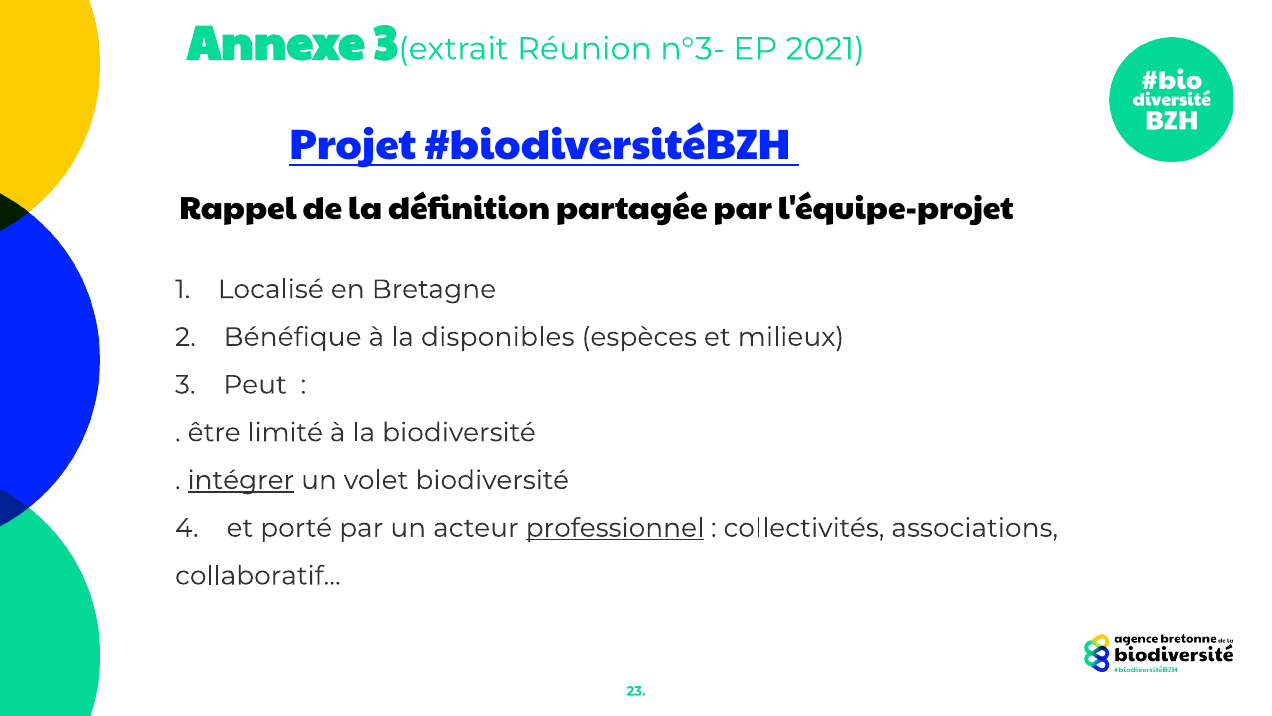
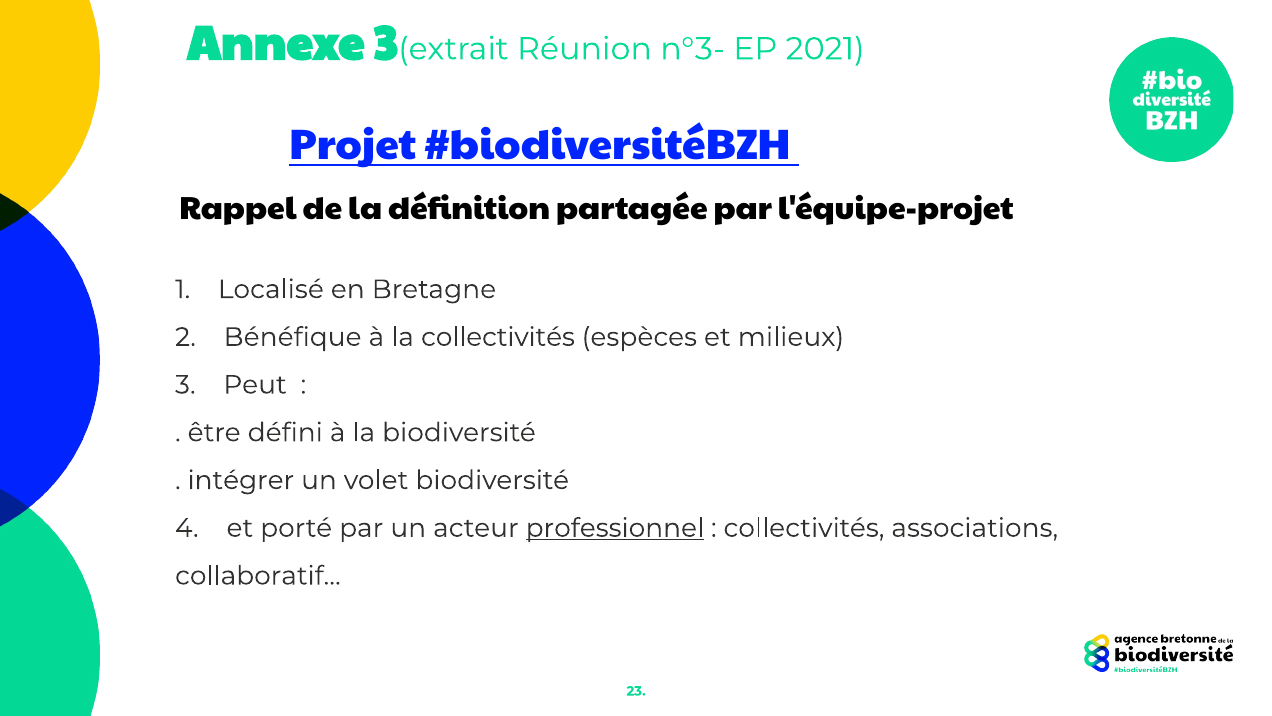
la disponibles: disponibles -> collectivités
limité: limité -> défini
intégrer underline: present -> none
